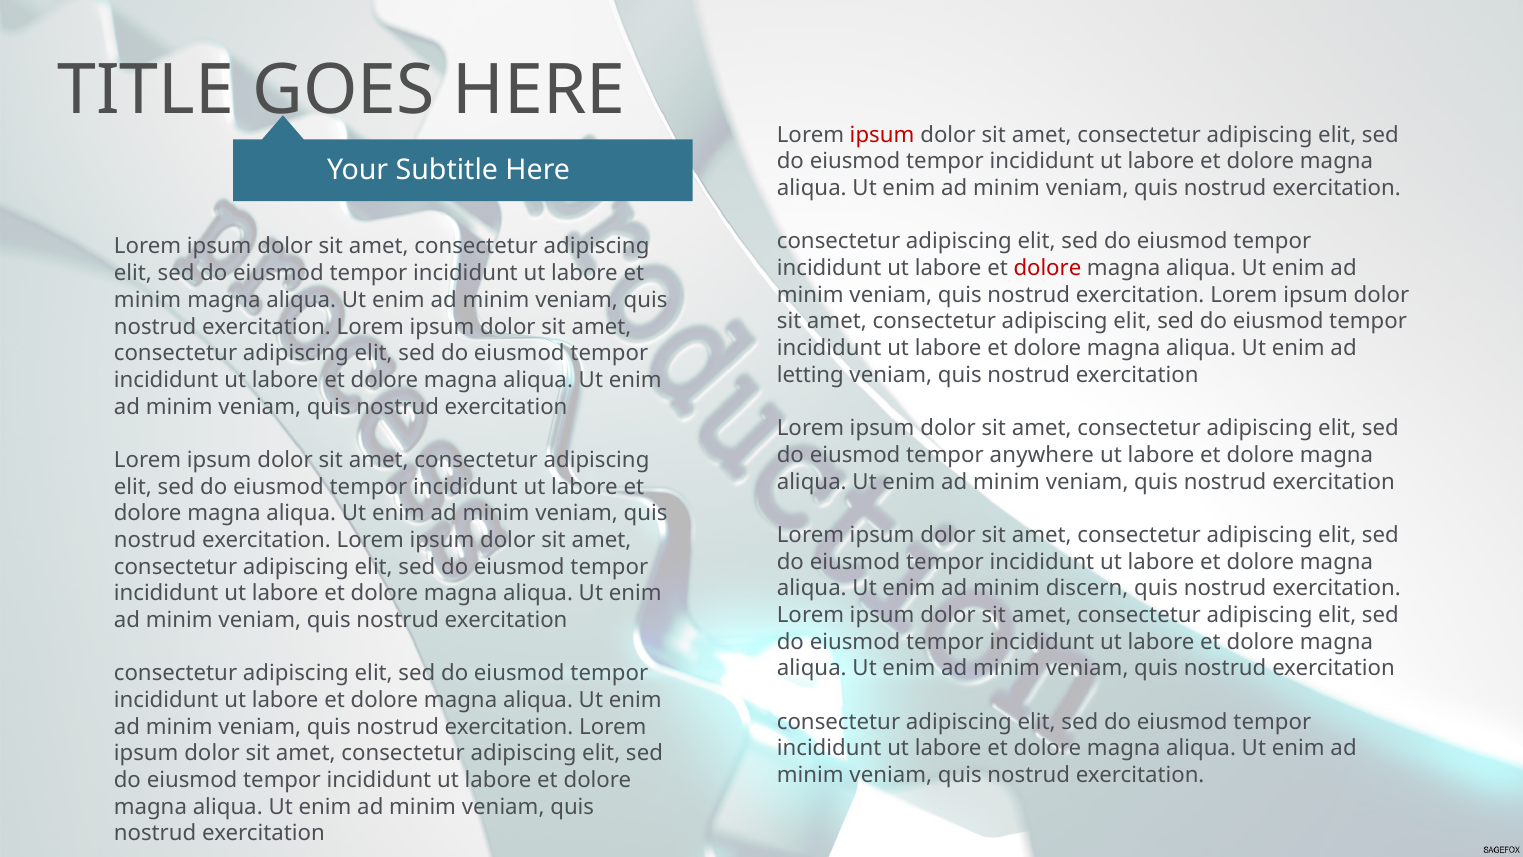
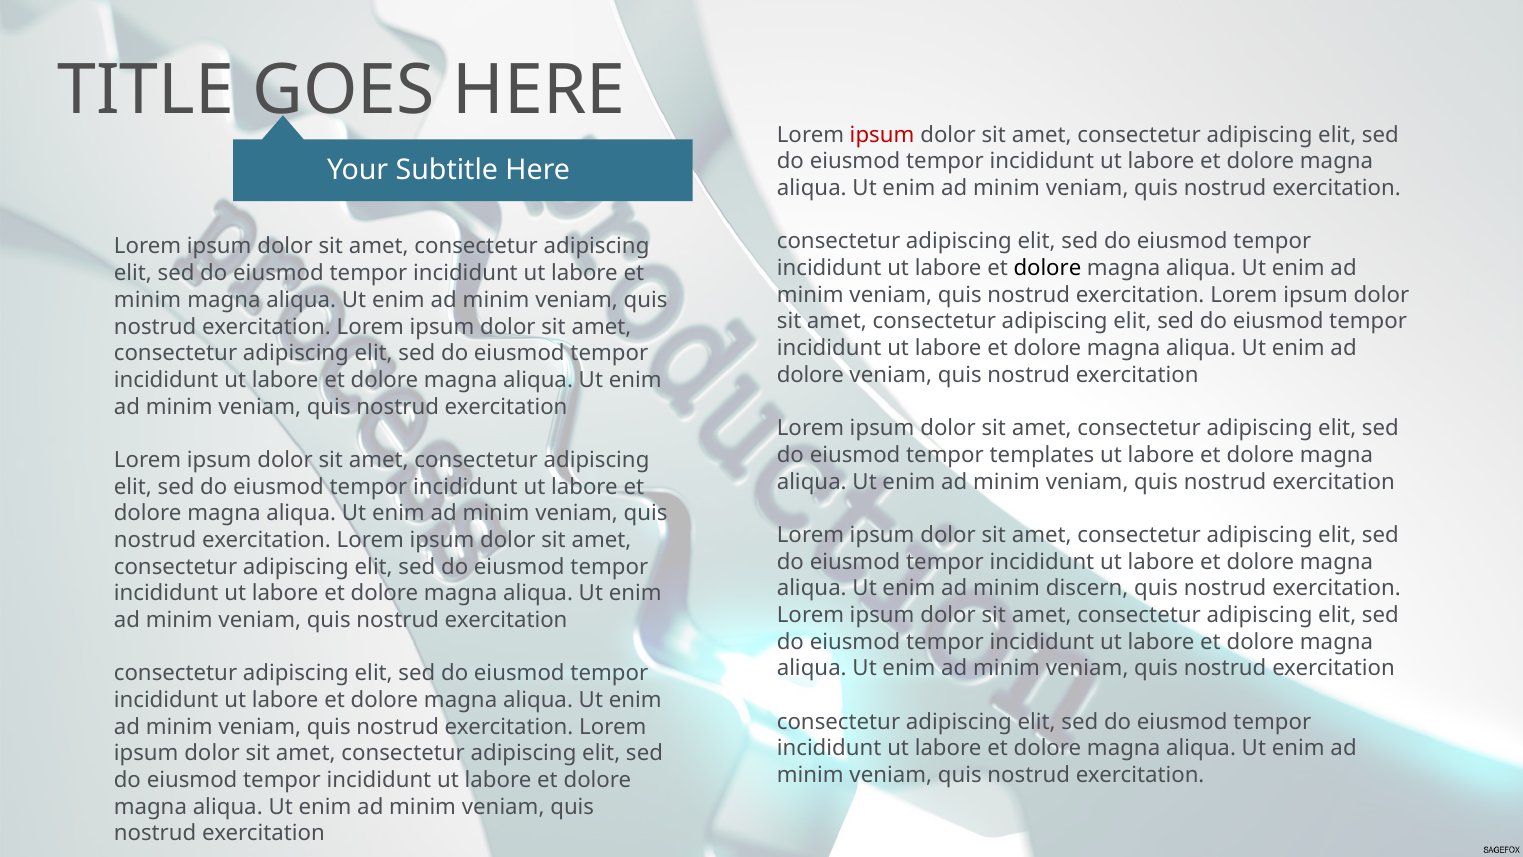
dolore at (1047, 268) colour: red -> black
letting at (810, 375): letting -> dolore
anywhere: anywhere -> templates
